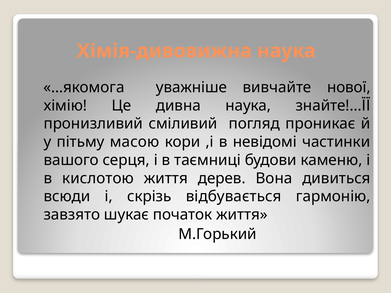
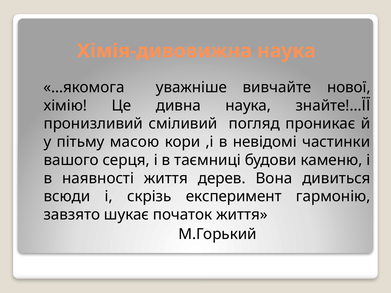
кислотою: кислотою -> наявності
відбувається: відбувається -> експеримент
